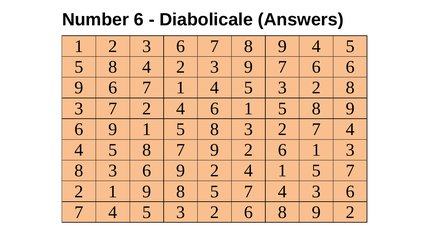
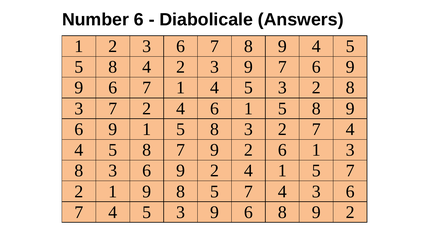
7 6 6: 6 -> 9
2 at (215, 213): 2 -> 9
